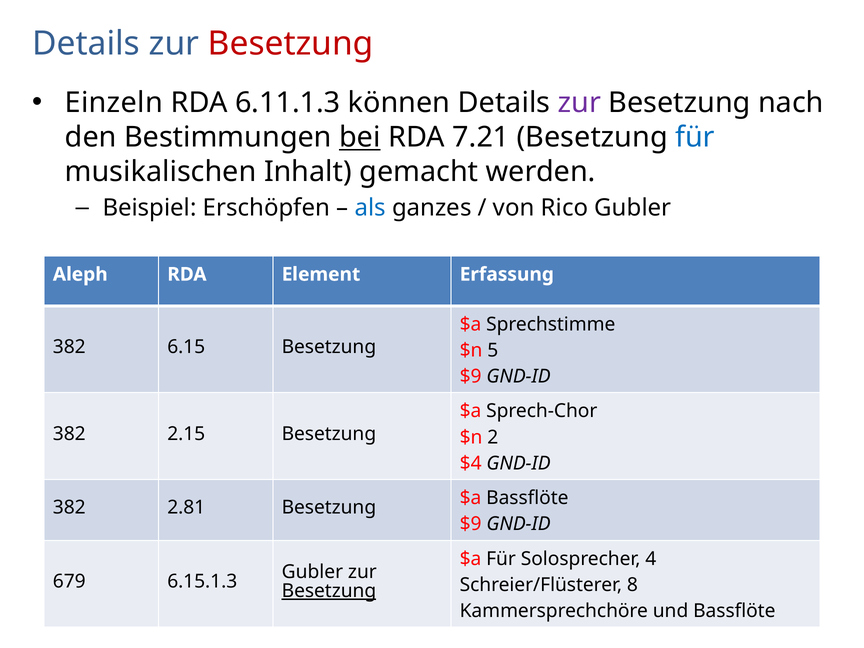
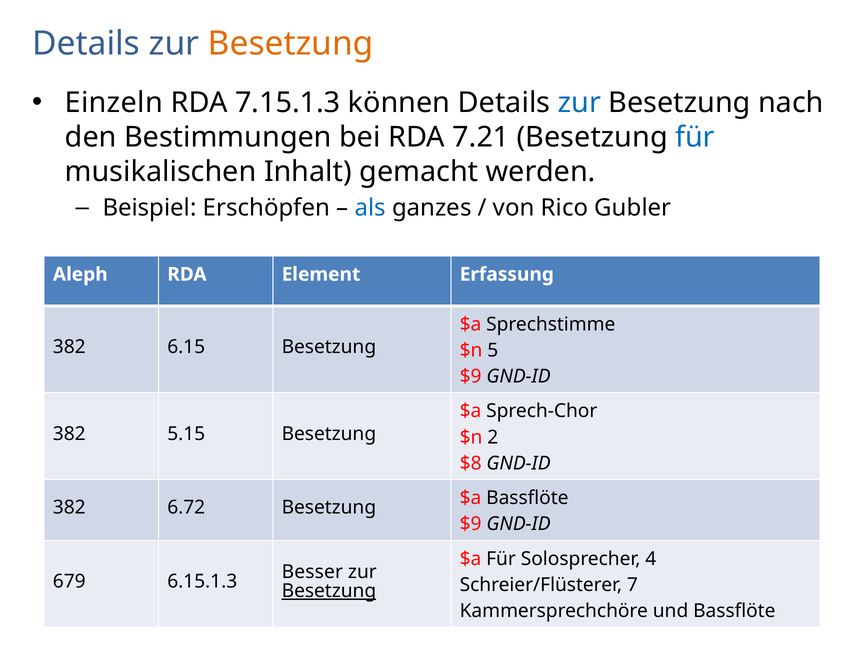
Besetzung at (291, 44) colour: red -> orange
6.11.1.3: 6.11.1.3 -> 7.15.1.3
zur at (579, 103) colour: purple -> blue
bei underline: present -> none
2.15: 2.15 -> 5.15
$4: $4 -> $8
2.81: 2.81 -> 6.72
Gubler at (312, 572): Gubler -> Besser
8: 8 -> 7
